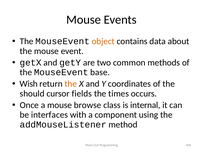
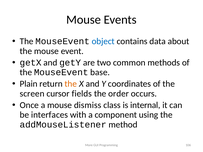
object colour: orange -> blue
Wish: Wish -> Plain
should: should -> screen
times: times -> order
browse: browse -> dismiss
